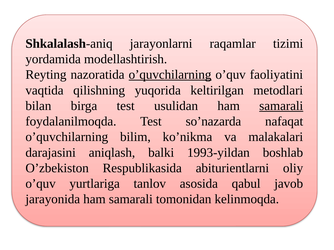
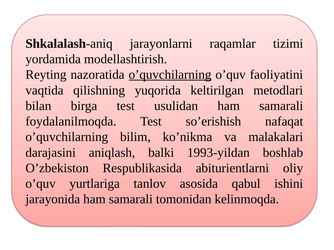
samarali at (281, 106) underline: present -> none
so’nazarda: so’nazarda -> so’erishish
javob: javob -> ishini
